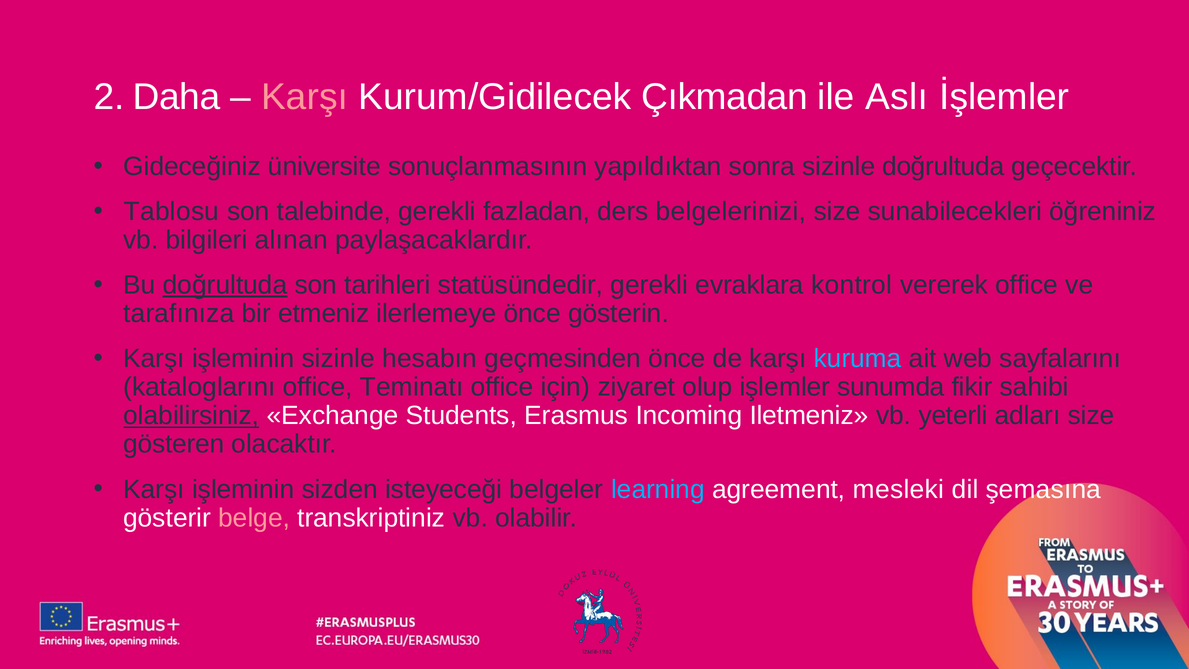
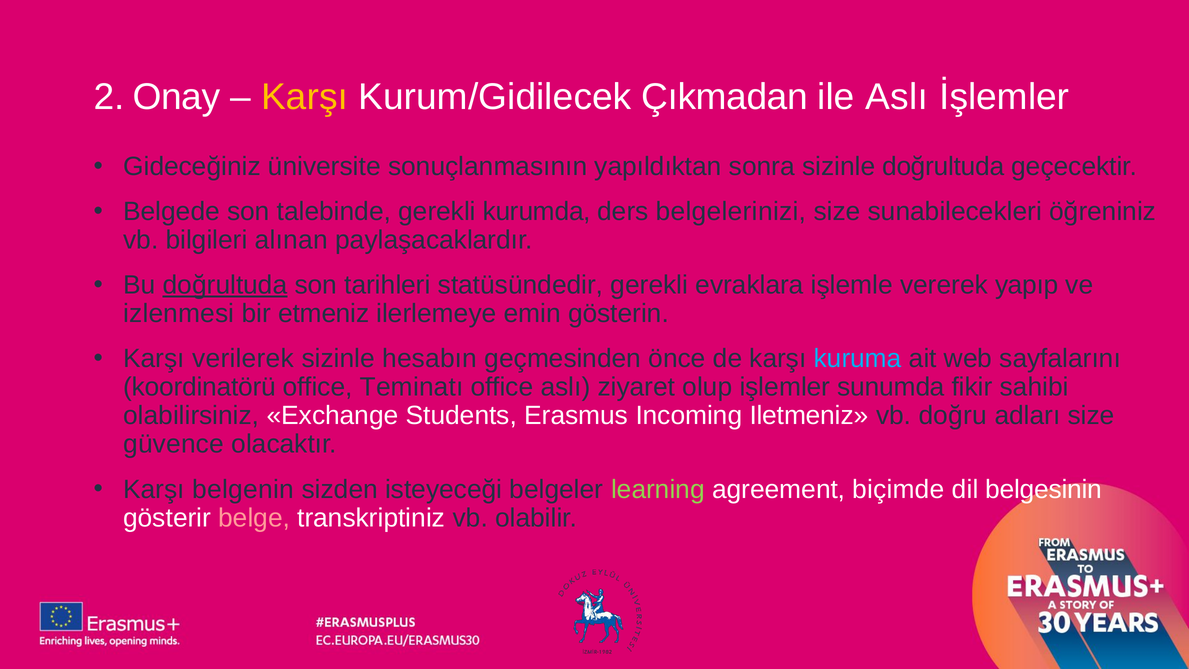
Daha: Daha -> Onay
Karşı at (305, 97) colour: pink -> yellow
Tablosu: Tablosu -> Belgede
fazladan: fazladan -> kurumda
kontrol: kontrol -> işlemle
vererek office: office -> yapıp
tarafınıza: tarafınıza -> izlenmesi
ilerlemeye önce: önce -> emin
işleminin at (243, 359): işleminin -> verilerek
kataloglarını: kataloglarını -> koordinatörü
office için: için -> aslı
olabilirsiniz underline: present -> none
yeterli: yeterli -> doğru
gösteren: gösteren -> güvence
işleminin at (243, 489): işleminin -> belgenin
learning colour: light blue -> light green
mesleki: mesleki -> biçimde
şemasına: şemasına -> belgesinin
